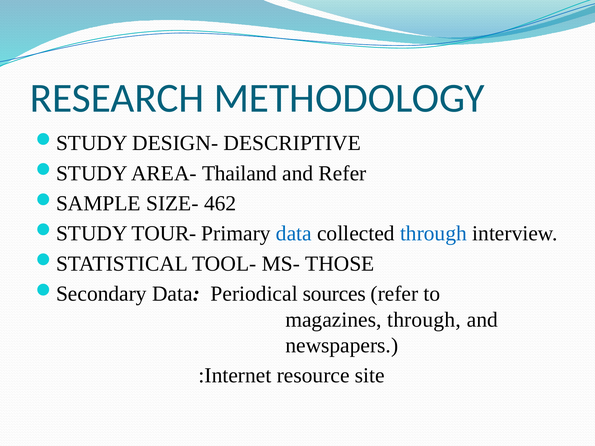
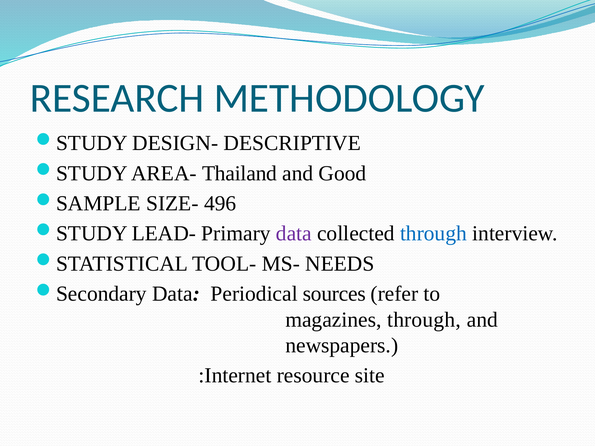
and Refer: Refer -> Good
462: 462 -> 496
TOUR-: TOUR- -> LEAD-
data at (294, 234) colour: blue -> purple
THOSE: THOSE -> NEEDS
